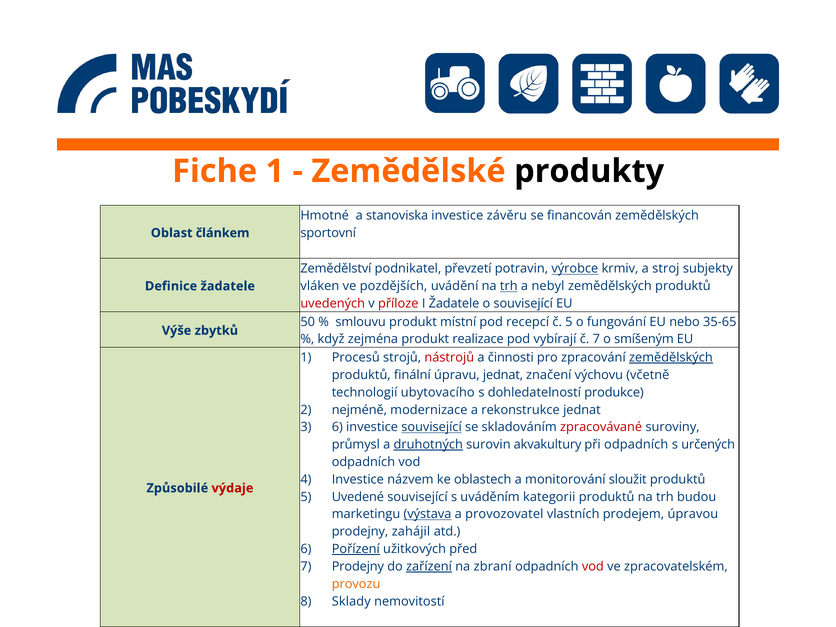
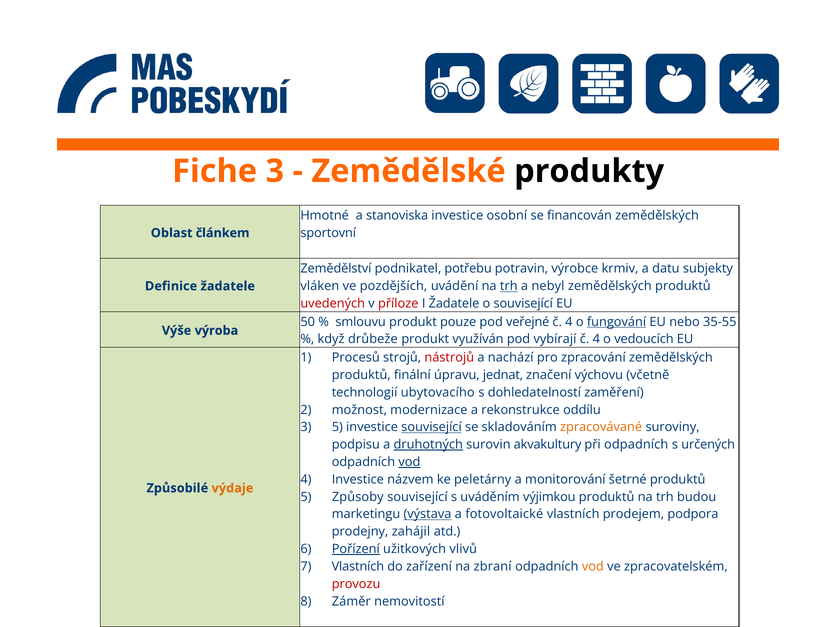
Fiche 1: 1 -> 3
závěru: závěru -> osobní
převzetí: převzetí -> potřebu
výrobce underline: present -> none
stroj: stroj -> datu
místní: místní -> pouze
recepcí: recepcí -> veřejné
5 at (569, 322): 5 -> 4
fungování underline: none -> present
35-65: 35-65 -> 35-55
zbytků: zbytků -> výroba
zejména: zejména -> drůbeže
realizace: realizace -> využíván
7 at (596, 339): 7 -> 4
smíšeným: smíšeným -> vedoucích
činnosti: činnosti -> nachází
zemědělských at (671, 358) underline: present -> none
produkce: produkce -> zaměření
nejméně: nejméně -> možnost
rekonstrukce jednat: jednat -> oddílu
3 6: 6 -> 5
zpracovávané colour: red -> orange
průmysl: průmysl -> podpisu
vod at (409, 462) underline: none -> present
oblastech: oblastech -> peletárny
sloužit: sloužit -> šetrné
výdaje colour: red -> orange
Uvedené: Uvedené -> Způsoby
kategorii: kategorii -> výjimkou
provozovatel: provozovatel -> fotovoltaické
úpravou: úpravou -> podpora
před: před -> vlivů
Prodejny at (358, 567): Prodejny -> Vlastních
zařízení underline: present -> none
vod at (593, 567) colour: red -> orange
provozu colour: orange -> red
Sklady: Sklady -> Záměr
